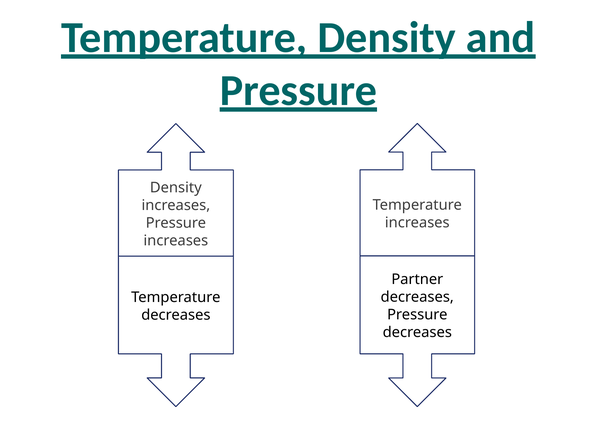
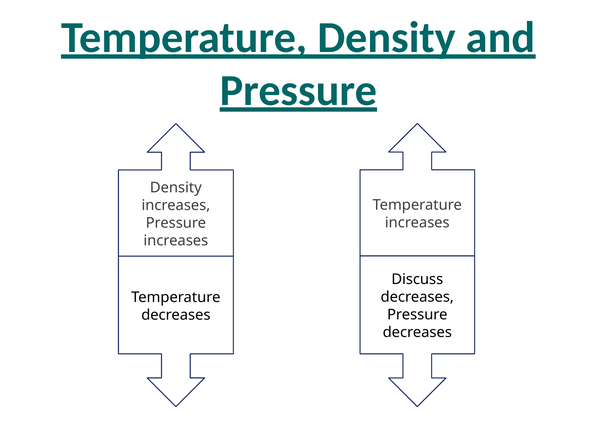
Partner: Partner -> Discuss
